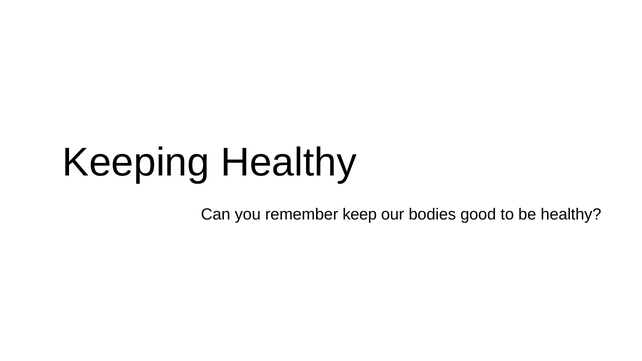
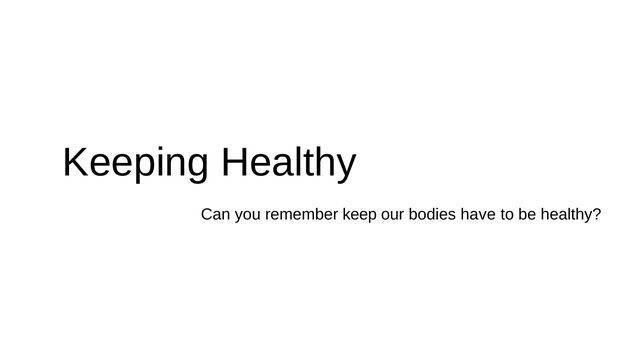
good: good -> have
